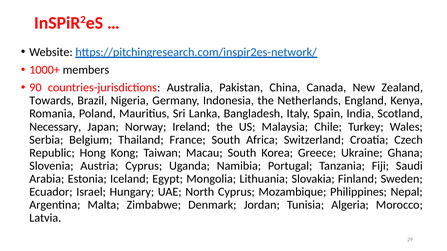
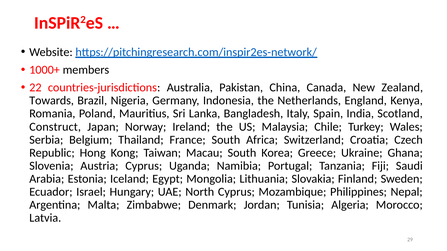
90: 90 -> 22
Necessary: Necessary -> Construct
